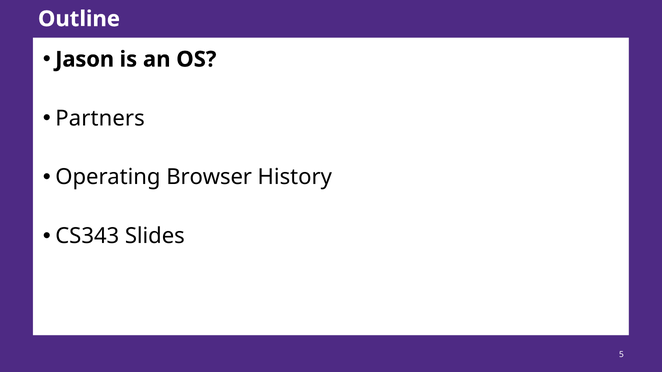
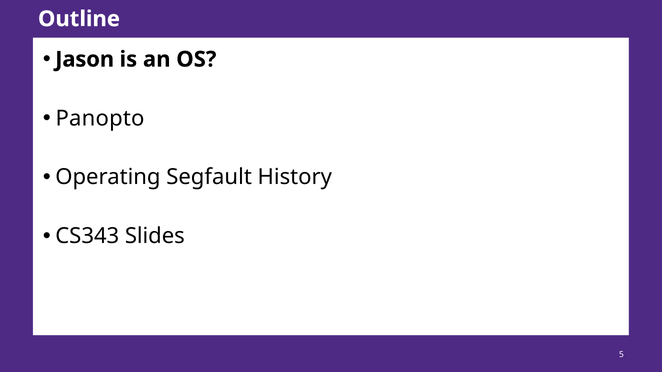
Partners: Partners -> Panopto
Browser: Browser -> Segfault
